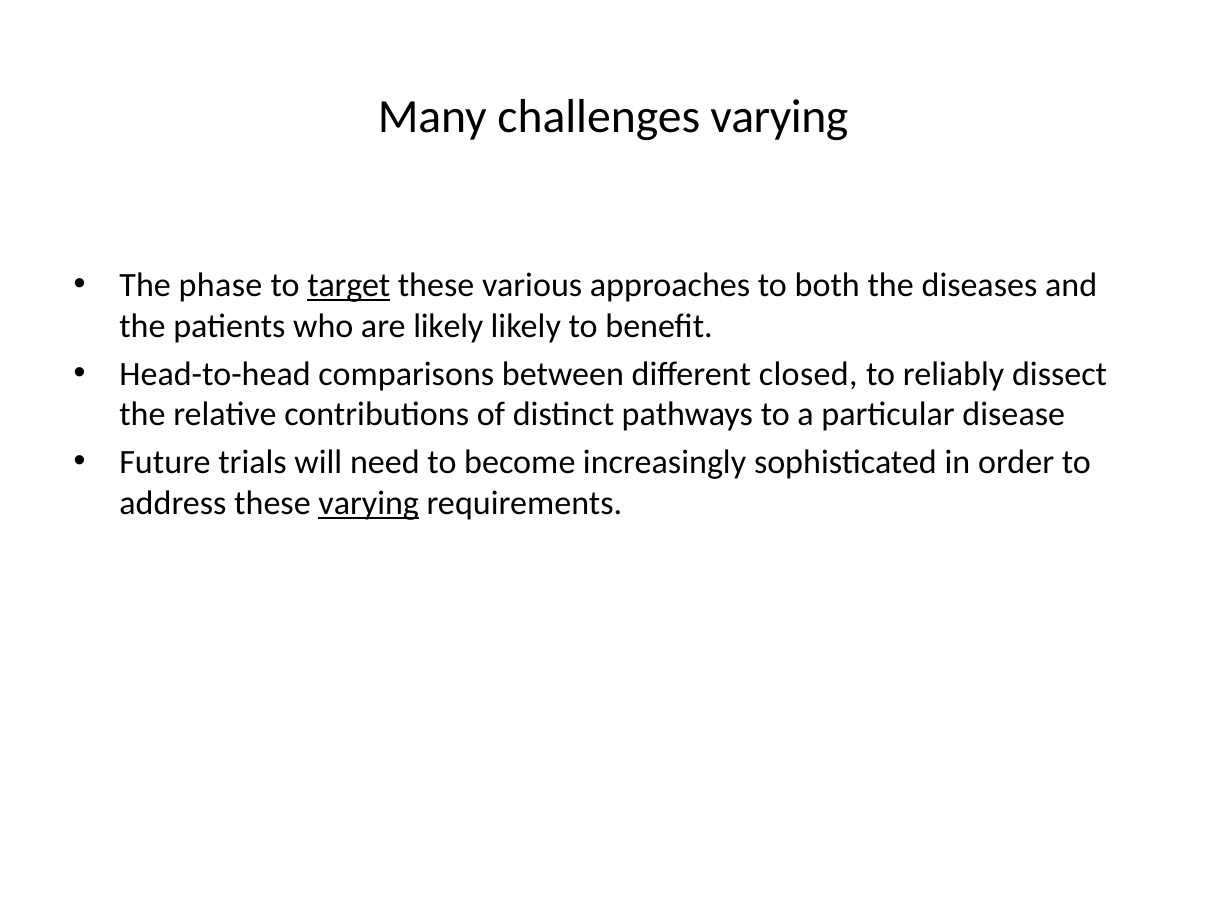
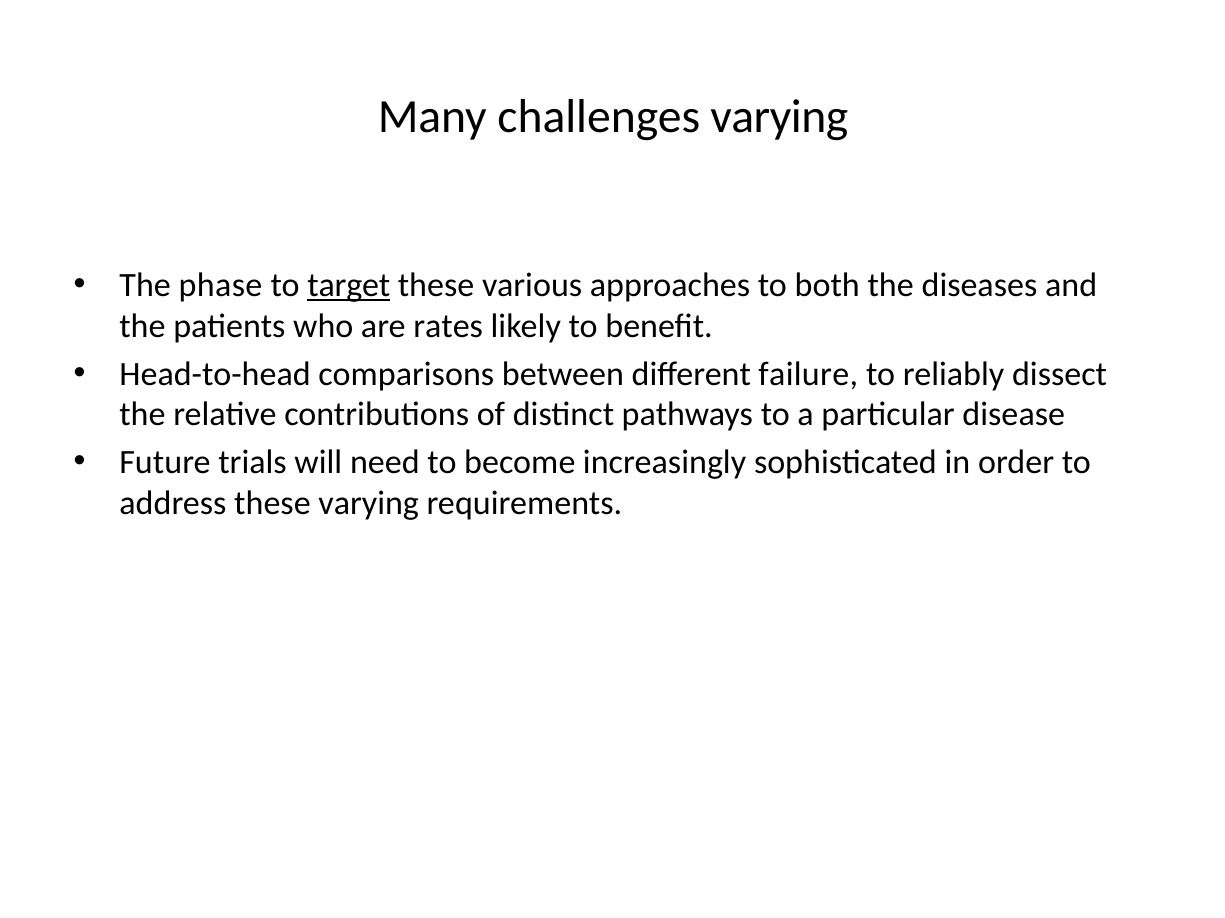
are likely: likely -> rates
closed: closed -> failure
varying at (369, 504) underline: present -> none
